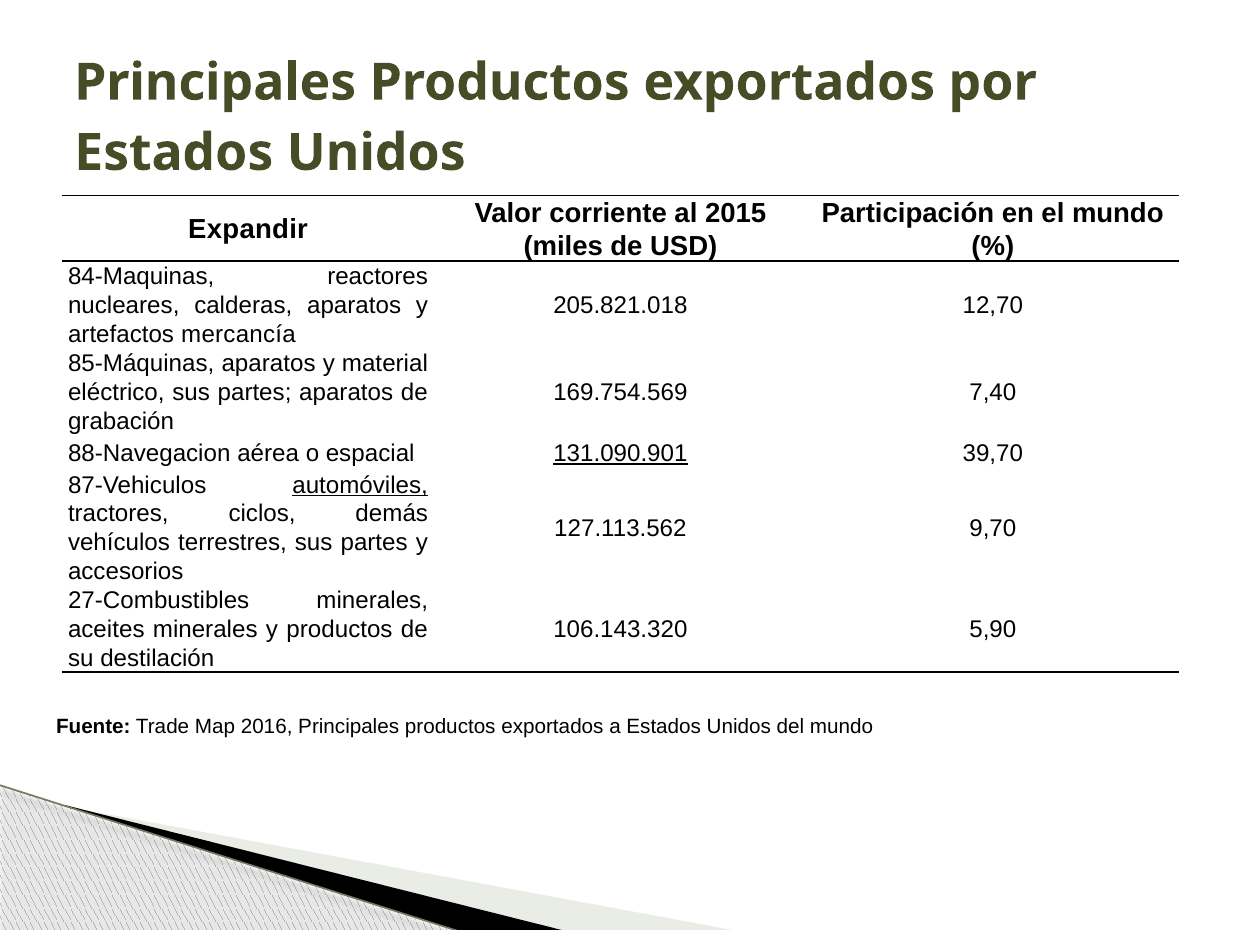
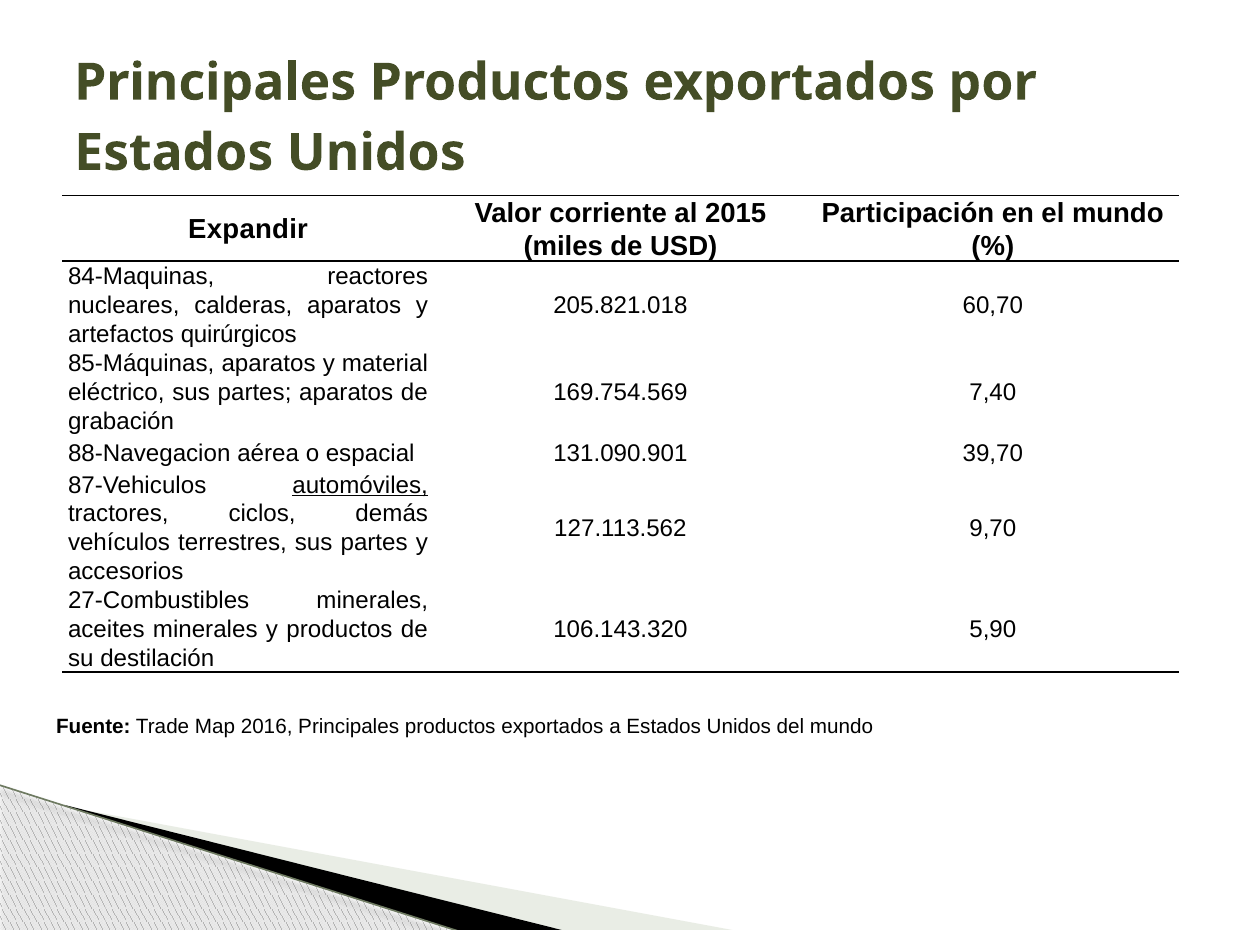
12,70: 12,70 -> 60,70
mercancía: mercancía -> quirúrgicos
131.090.901 underline: present -> none
